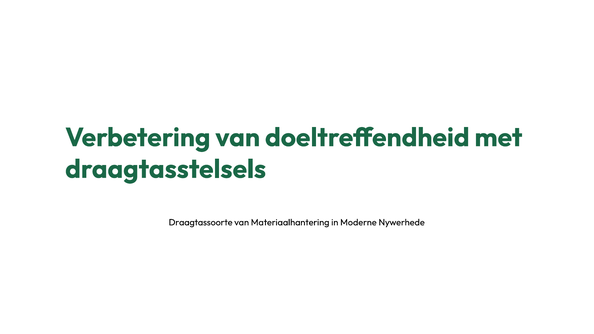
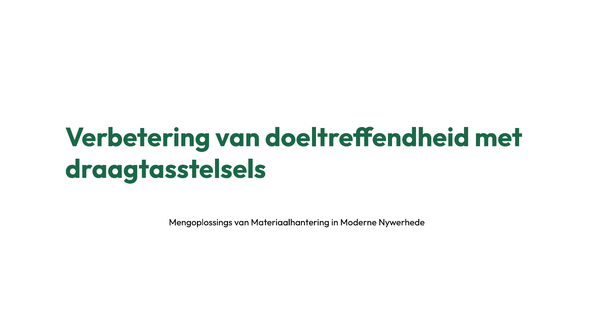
Draagtassoorte: Draagtassoorte -> Mengoplossings
